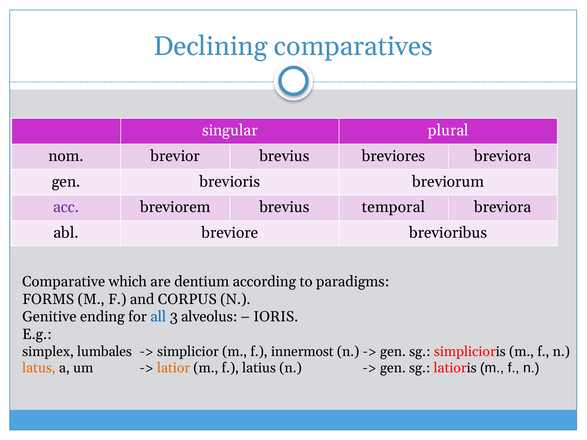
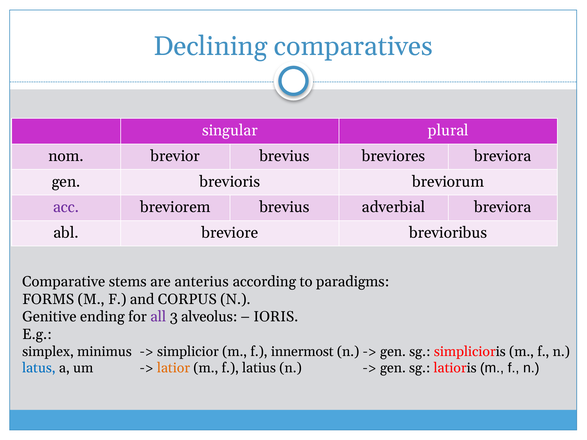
temporal: temporal -> adverbial
which: which -> stems
dentium: dentium -> anterius
all colour: blue -> purple
lumbales: lumbales -> minimus
latus colour: orange -> blue
